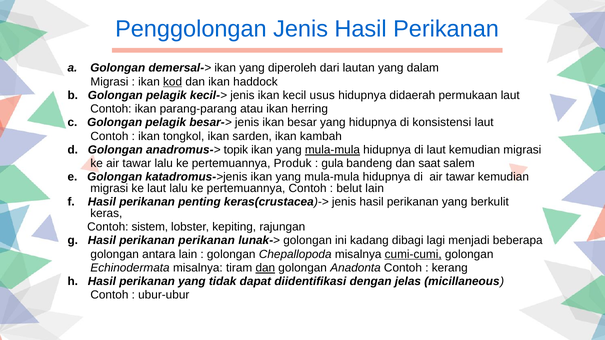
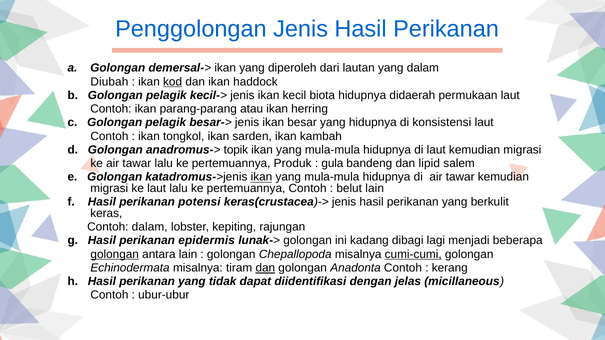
Migrasi at (109, 82): Migrasi -> Diubah
usus: usus -> biota
mula-mula at (332, 150) underline: present -> none
saat: saat -> lipid
ikan at (261, 177) underline: none -> present
penting: penting -> potensi
Contoh sistem: sistem -> dalam
perikanan perikanan: perikanan -> epidermis
golongan at (115, 254) underline: none -> present
